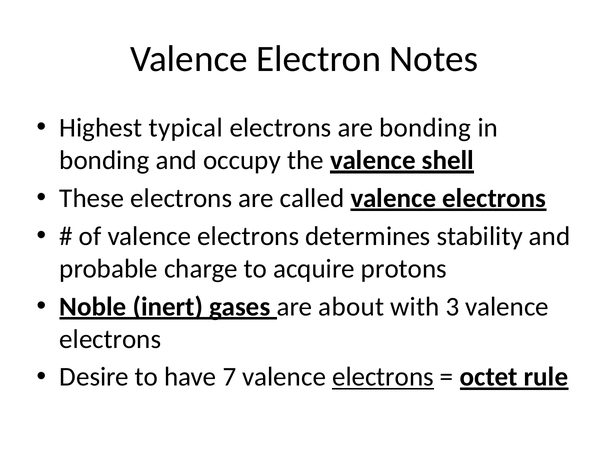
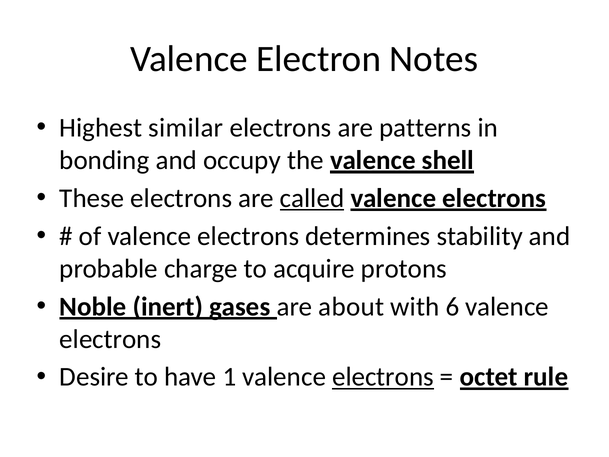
typical: typical -> similar
are bonding: bonding -> patterns
called underline: none -> present
3: 3 -> 6
7: 7 -> 1
